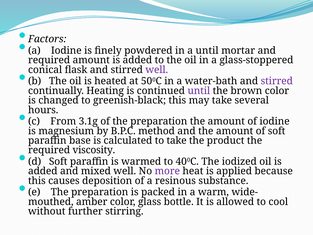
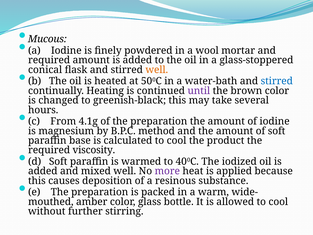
Factors: Factors -> Mucous
a until: until -> wool
well at (157, 70) colour: purple -> orange
stirred at (277, 81) colour: purple -> blue
3.1g: 3.1g -> 4.1g
calculated to take: take -> cool
